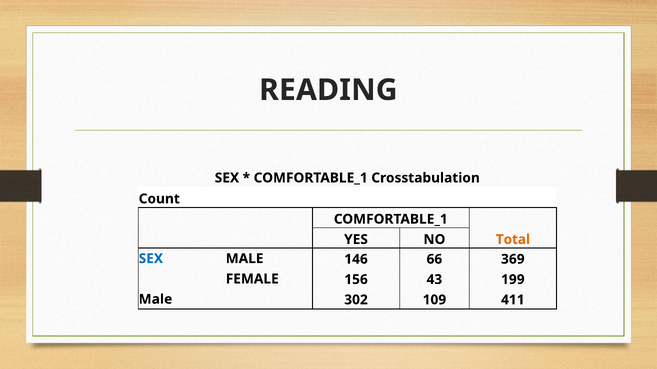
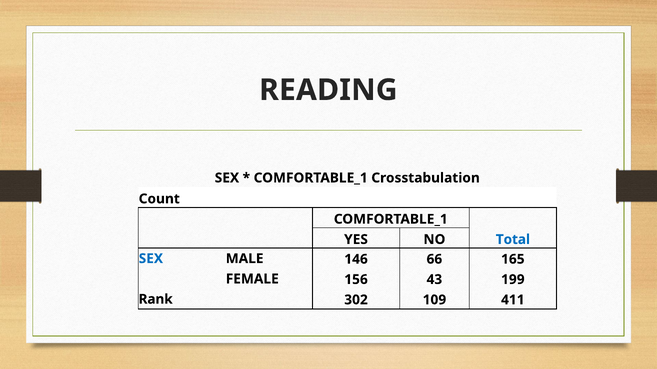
Total colour: orange -> blue
369: 369 -> 165
Male at (155, 300): Male -> Rank
